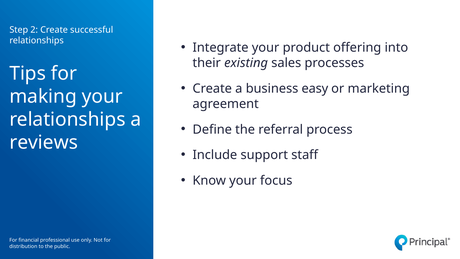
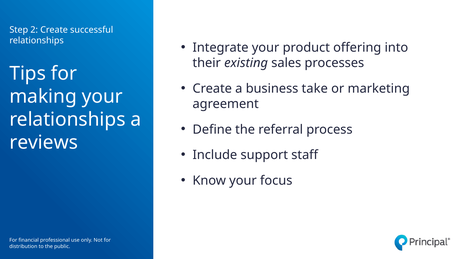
easy: easy -> take
